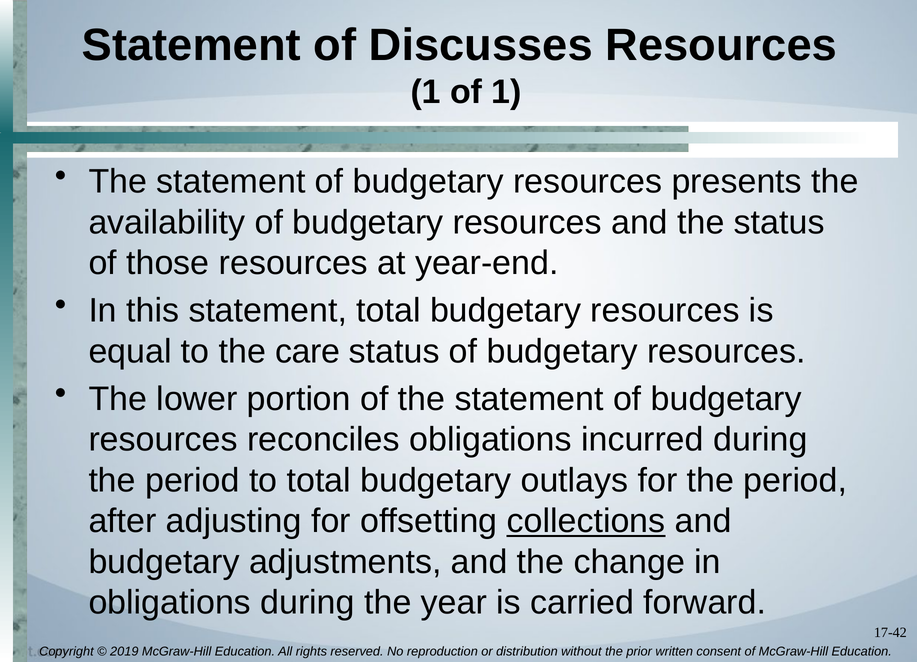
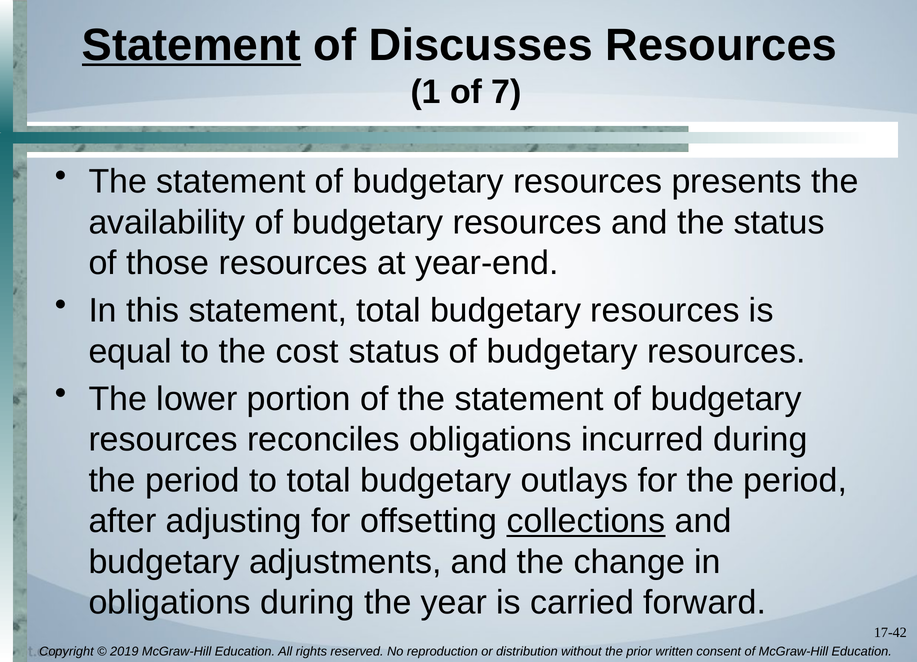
Statement at (191, 45) underline: none -> present
of 1: 1 -> 7
care: care -> cost
